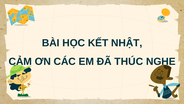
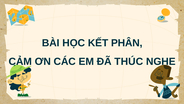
NHẬT: NHẬT -> PHÂN
